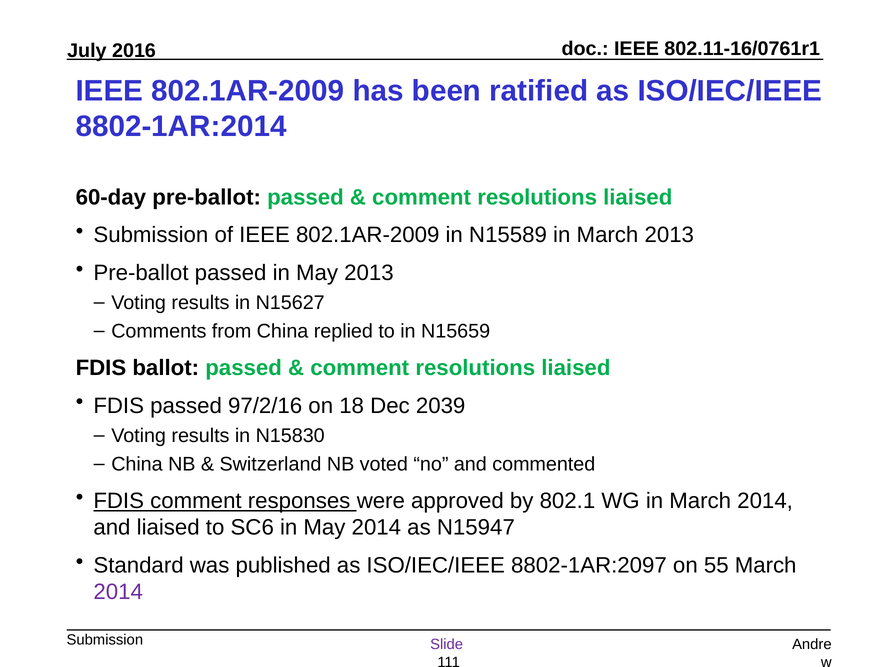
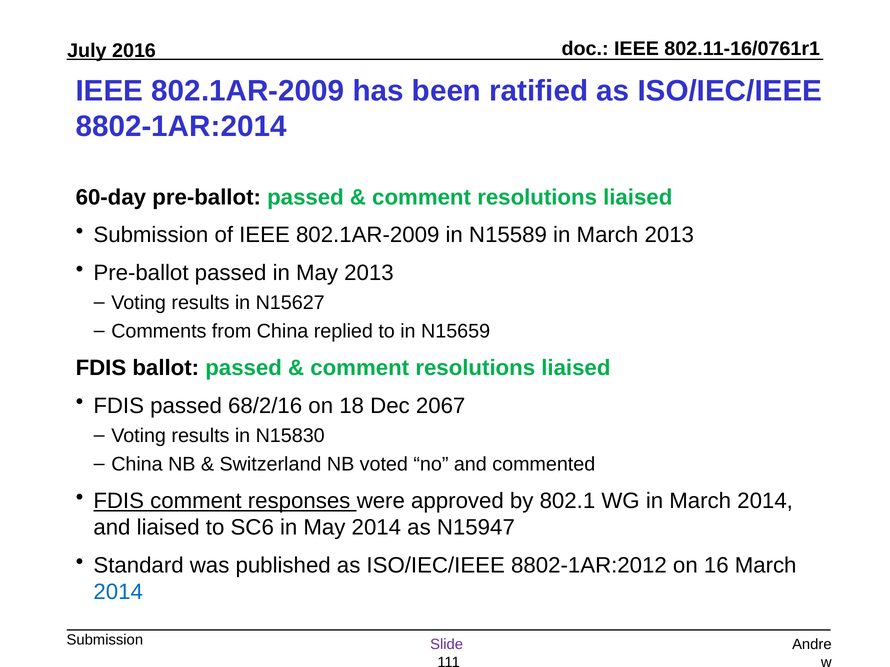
97/2/16: 97/2/16 -> 68/2/16
2039: 2039 -> 2067
8802-1AR:2097: 8802-1AR:2097 -> 8802-1AR:2012
55: 55 -> 16
2014 at (118, 592) colour: purple -> blue
